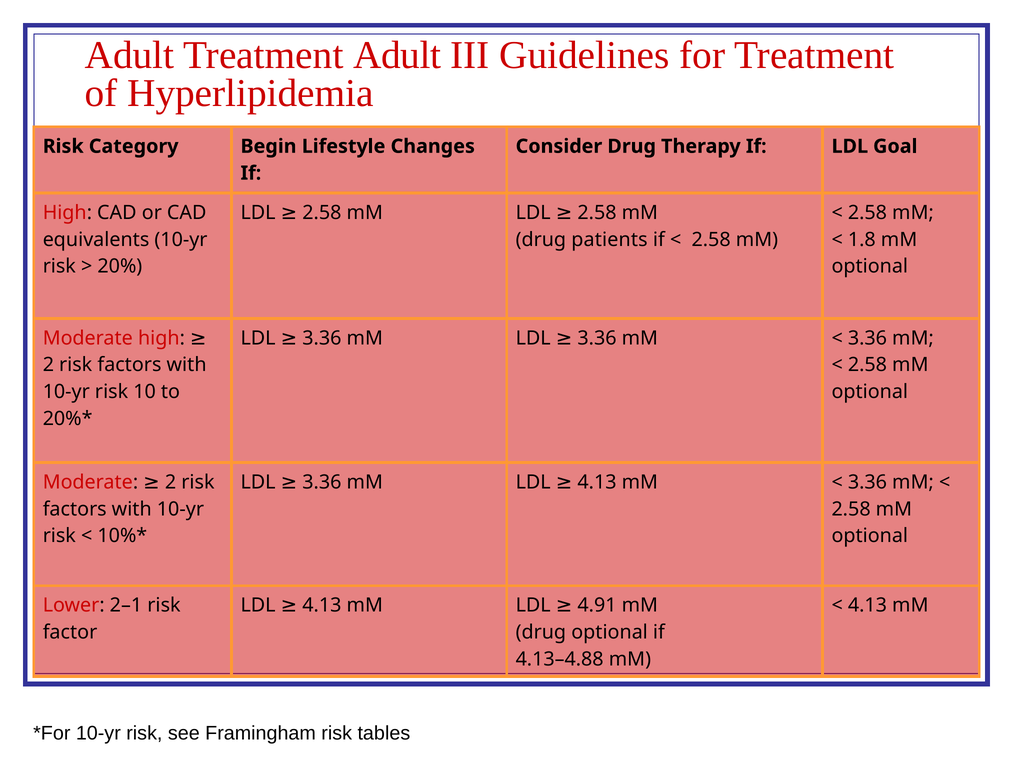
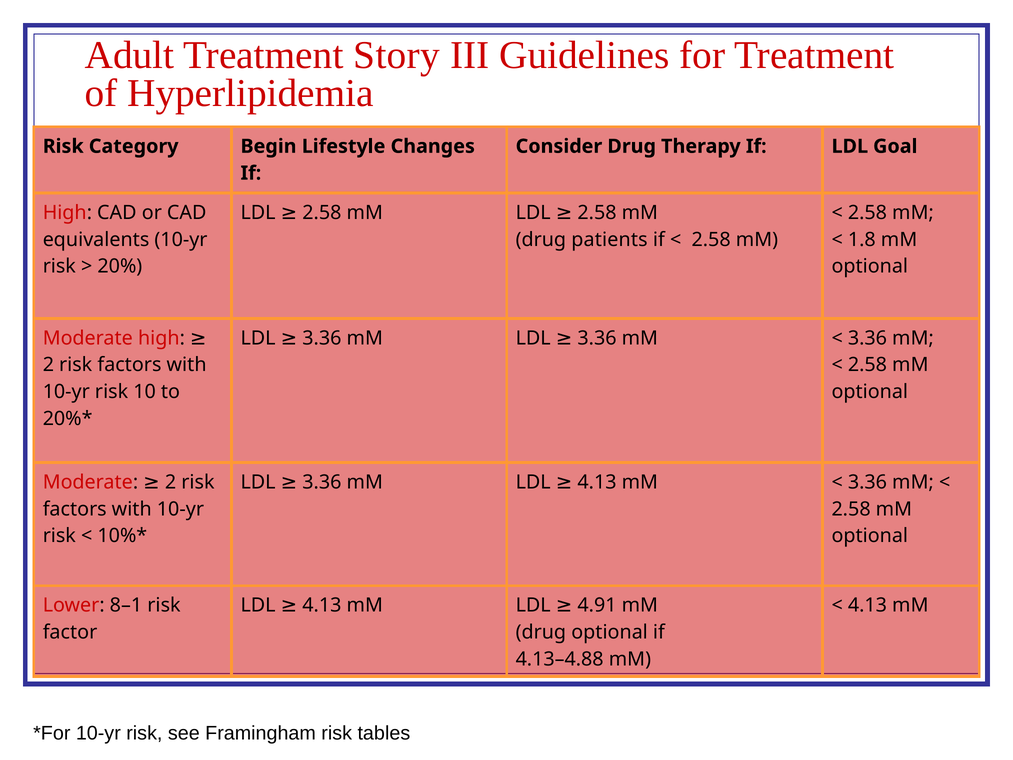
Treatment Adult: Adult -> Story
2–1: 2–1 -> 8–1
